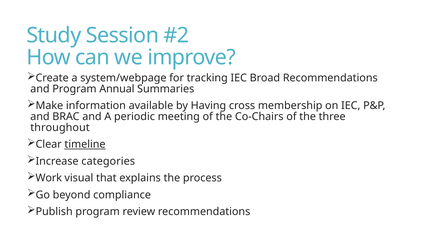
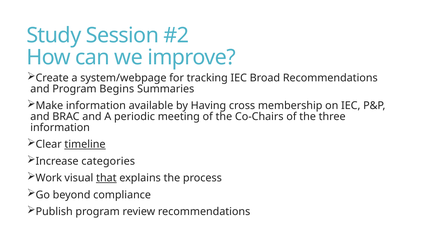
Annual: Annual -> Begins
throughout at (60, 127): throughout -> information
that underline: none -> present
